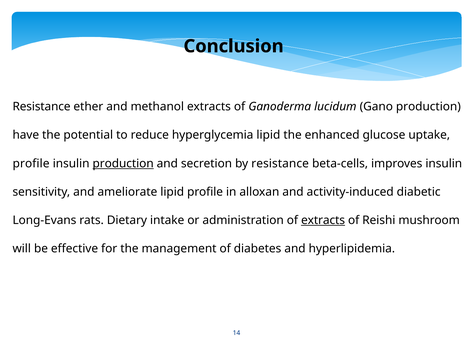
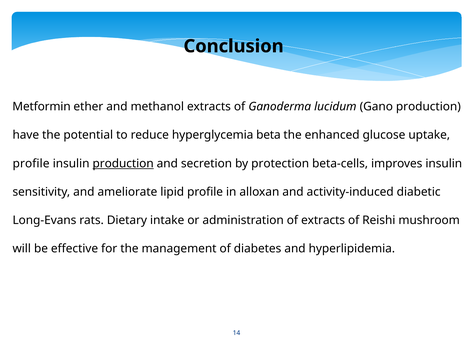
Resistance at (42, 107): Resistance -> Metformin
hyperglycemia lipid: lipid -> beta
by resistance: resistance -> protection
extracts at (323, 220) underline: present -> none
